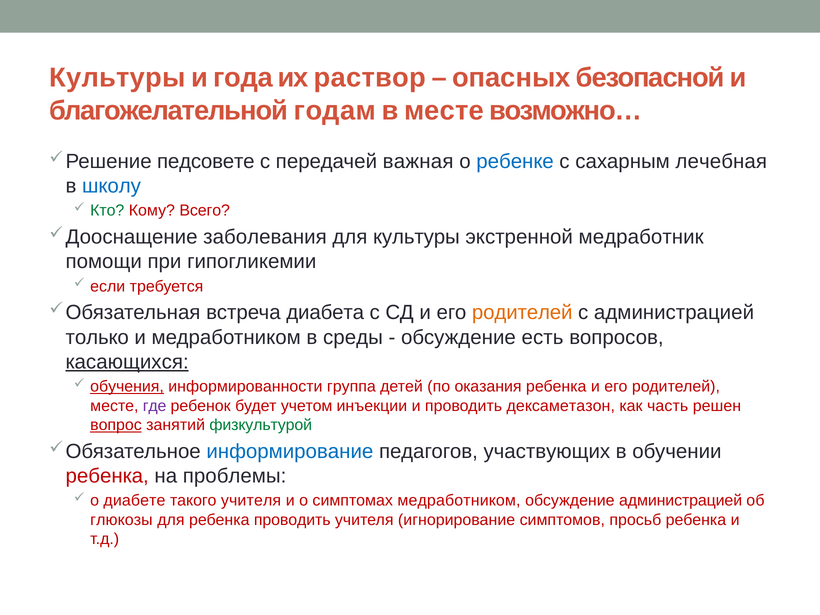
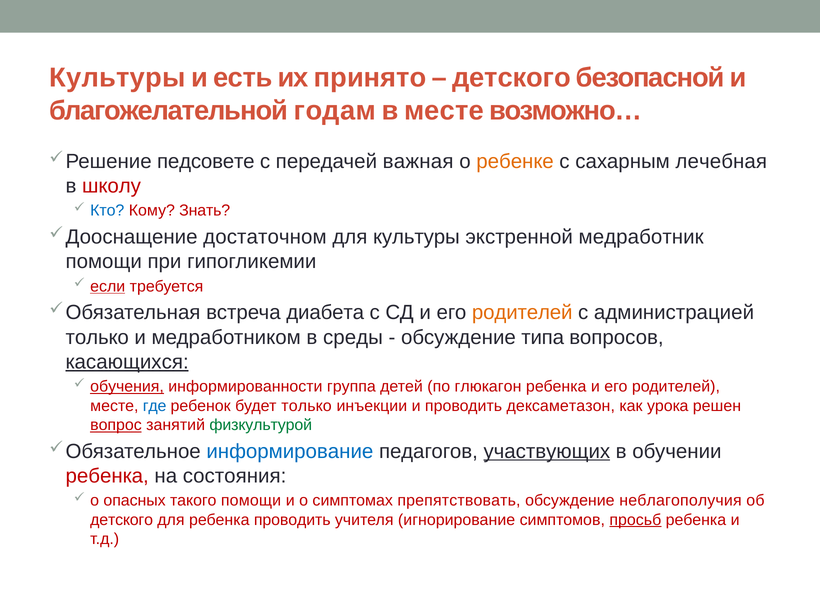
года: года -> есть
раствор: раствор -> принято
опасных at (511, 78): опасных -> детского
ребенке colour: blue -> orange
школу colour: blue -> red
Кто colour: green -> blue
Всего: Всего -> Знать
заболевания: заболевания -> достаточном
если underline: none -> present
есть: есть -> типа
оказания: оказания -> глюкагон
где colour: purple -> blue
будет учетом: учетом -> только
часть: часть -> урока
участвующих underline: none -> present
проблемы: проблемы -> состояния
диабете: диабете -> опасных
такого учителя: учителя -> помощи
симптомах медработником: медработником -> препятствовать
обсуждение администрацией: администрацией -> неблагополучия
глюкозы at (121, 520): глюкозы -> детского
просьб underline: none -> present
